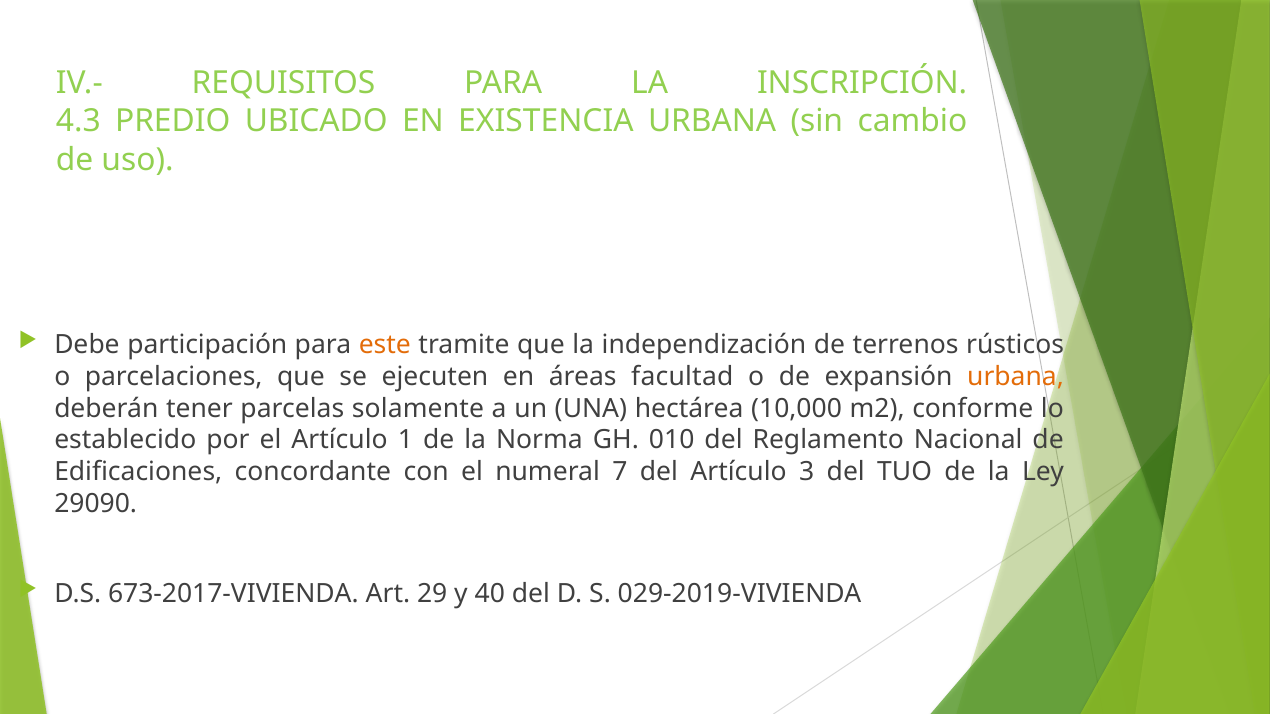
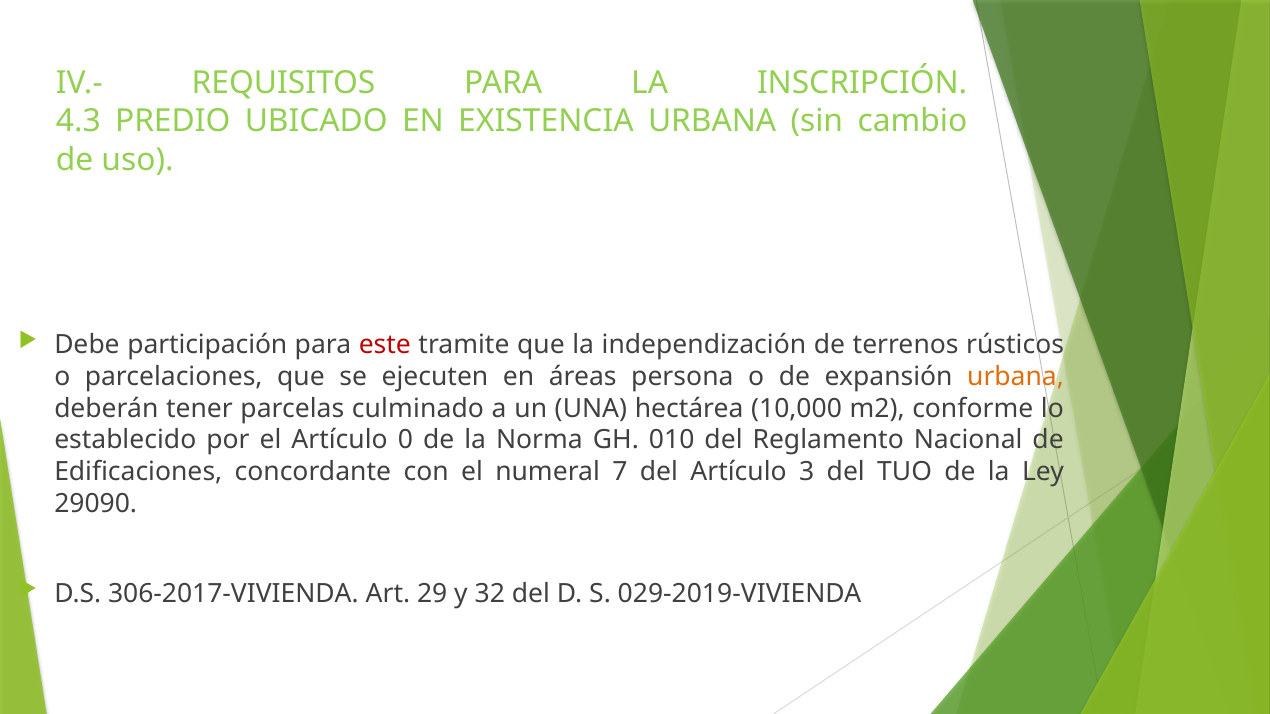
este colour: orange -> red
facultad: facultad -> persona
solamente: solamente -> culminado
1: 1 -> 0
673-2017-VIVIENDA: 673-2017-VIVIENDA -> 306-2017-VIVIENDA
40: 40 -> 32
